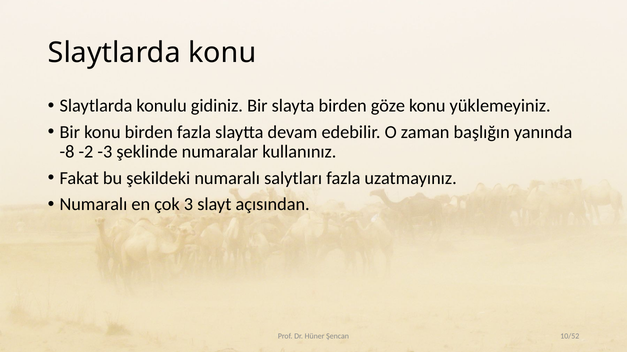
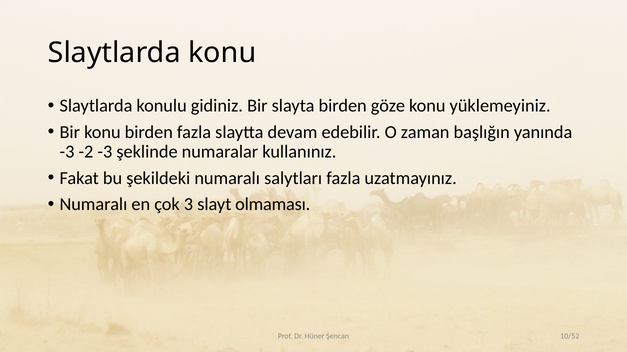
-8 at (67, 152): -8 -> -3
açısından: açısından -> olmaması
